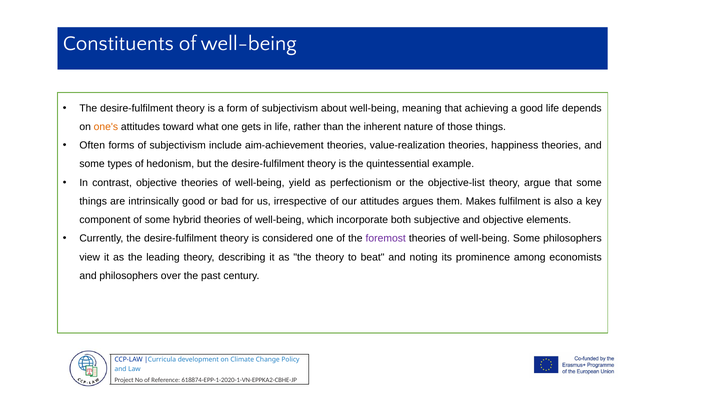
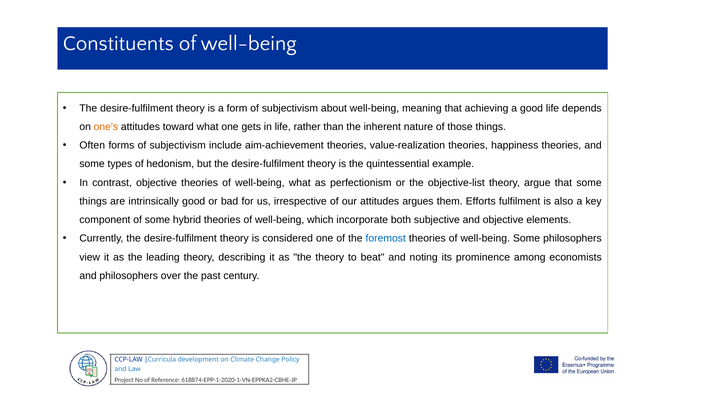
well-being yield: yield -> what
Makes: Makes -> Efforts
foremost colour: purple -> blue
